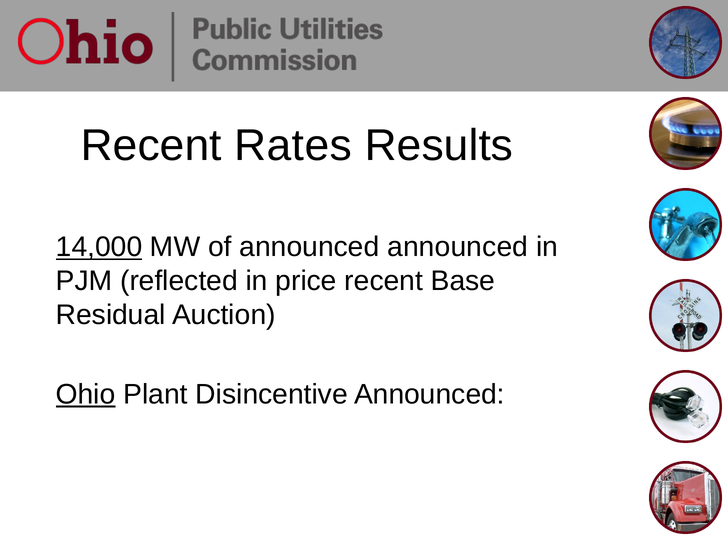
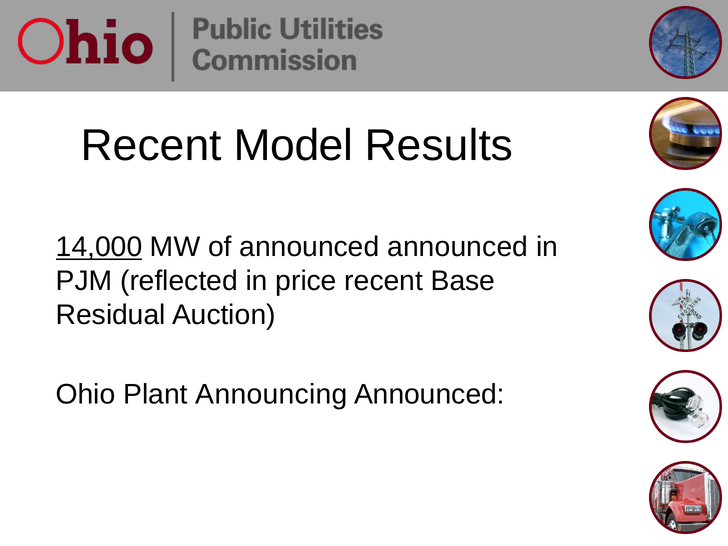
Rates: Rates -> Model
Ohio underline: present -> none
Disincentive: Disincentive -> Announcing
